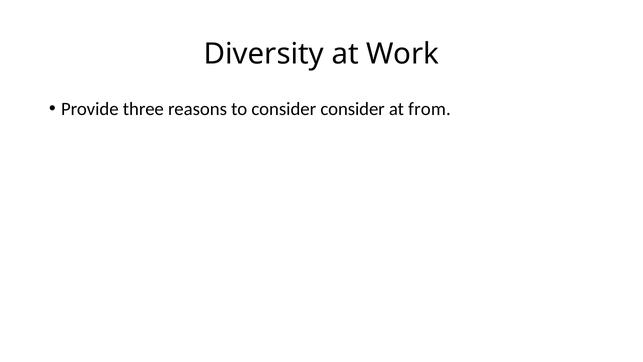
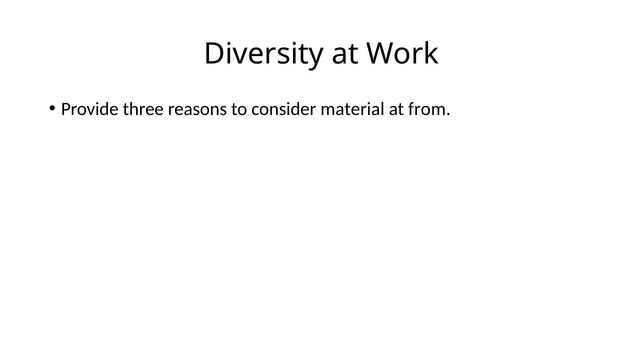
consider consider: consider -> material
